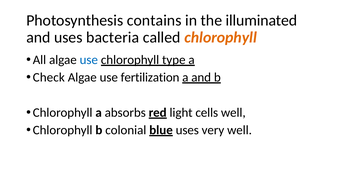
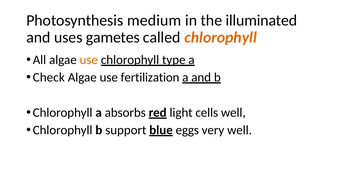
contains: contains -> medium
bacteria: bacteria -> gametes
use at (89, 60) colour: blue -> orange
colonial: colonial -> support
uses at (187, 130): uses -> eggs
